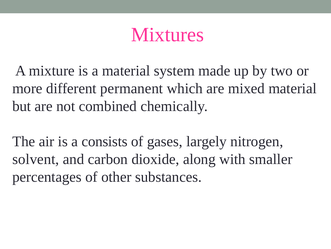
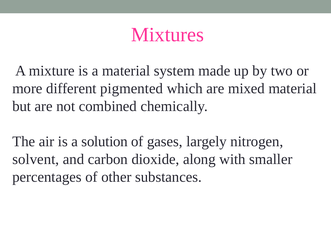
permanent: permanent -> pigmented
consists: consists -> solution
